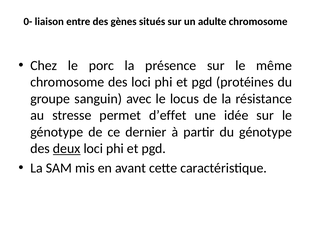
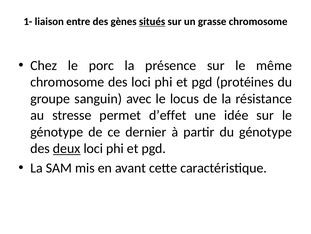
0-: 0- -> 1-
situés underline: none -> present
adulte: adulte -> grasse
